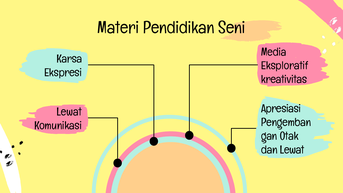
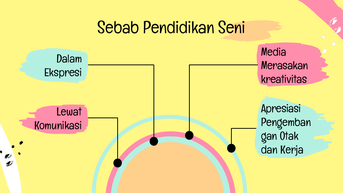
Materi: Materi -> Sebab
Karsa: Karsa -> Dalam
Eksploratif: Eksploratif -> Merasakan
dan Lewat: Lewat -> Kerja
